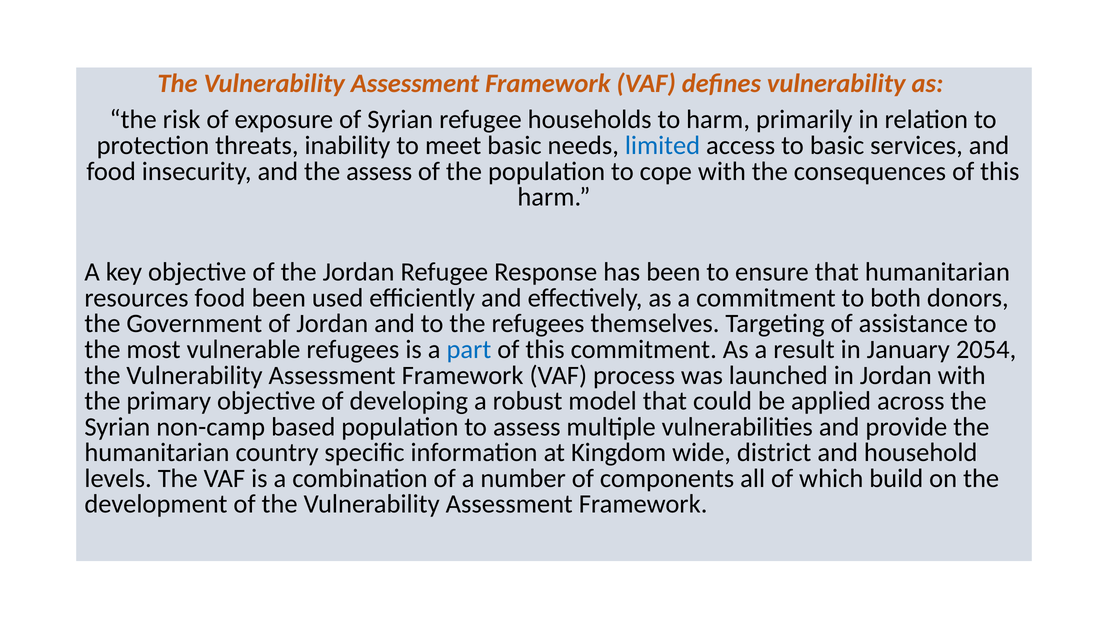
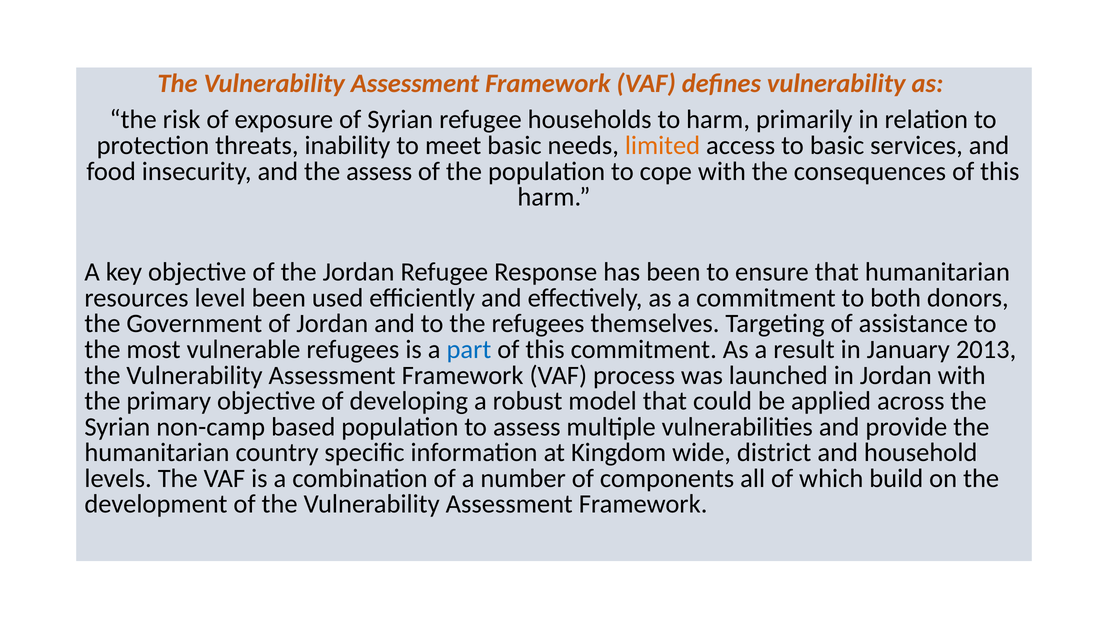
limited colour: blue -> orange
resources food: food -> level
2054: 2054 -> 2013
